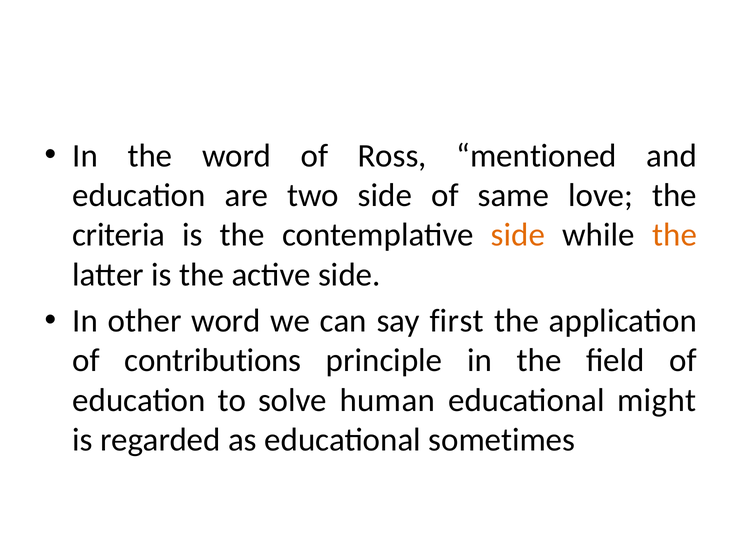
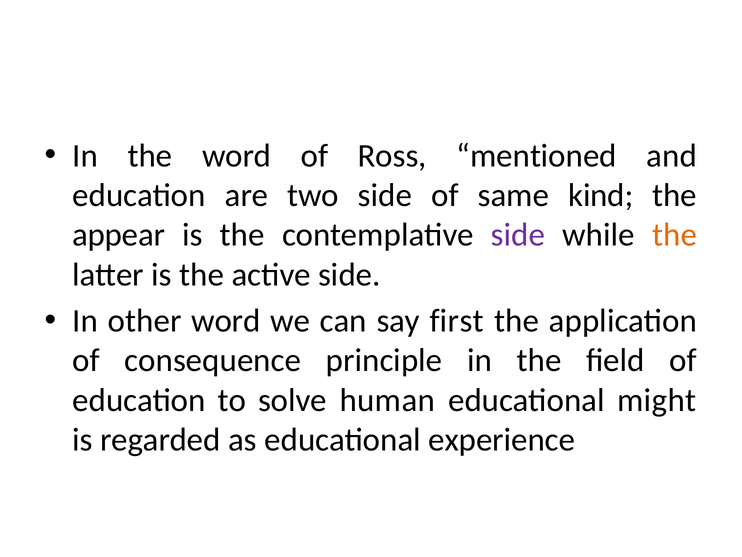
love: love -> kind
criteria: criteria -> appear
side at (518, 235) colour: orange -> purple
contributions: contributions -> consequence
sometimes: sometimes -> experience
